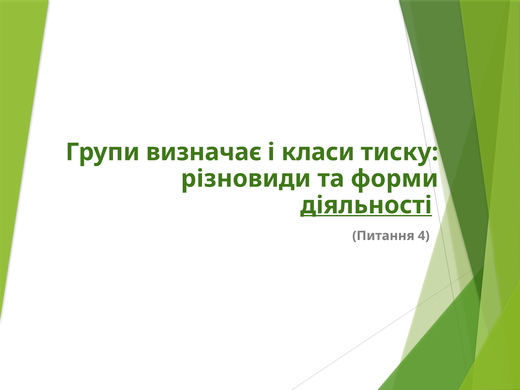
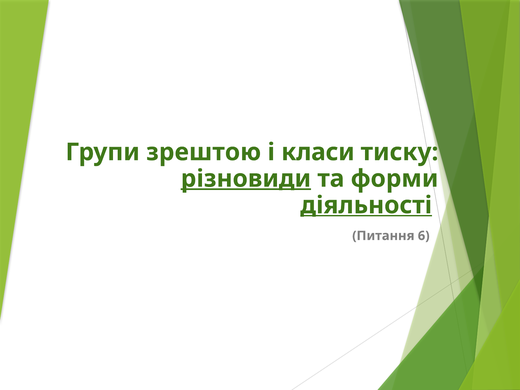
визначає: визначає -> зрештою
різновиди underline: none -> present
4: 4 -> 6
